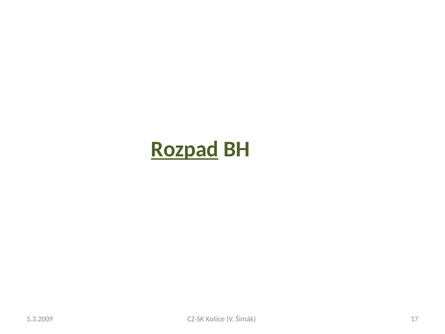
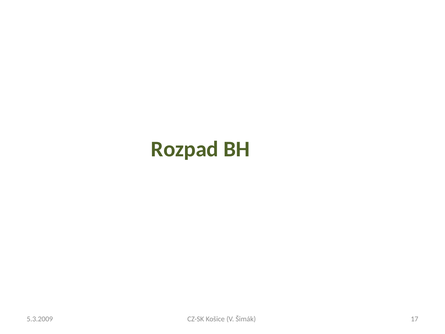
Rozpad underline: present -> none
